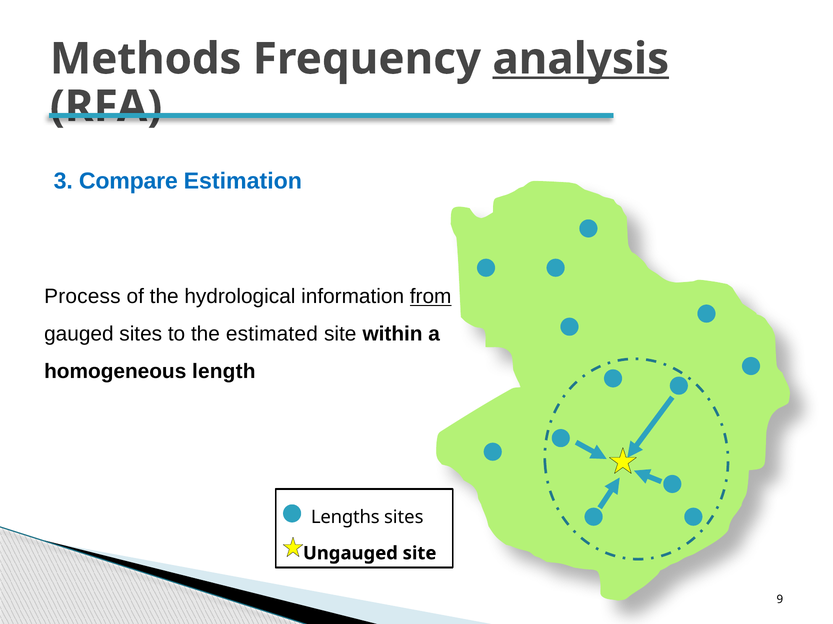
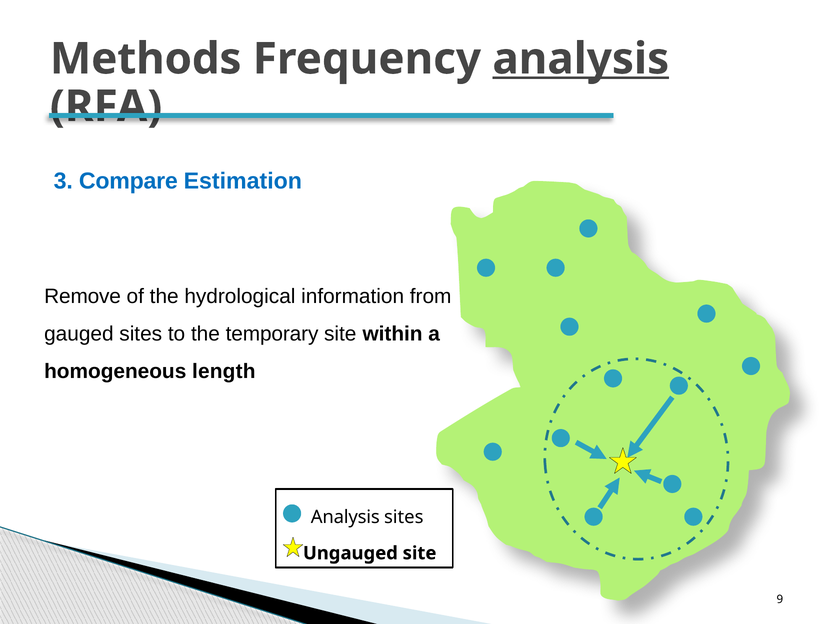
Process: Process -> Remove
from underline: present -> none
estimated: estimated -> temporary
Lengths at (345, 518): Lengths -> Analysis
